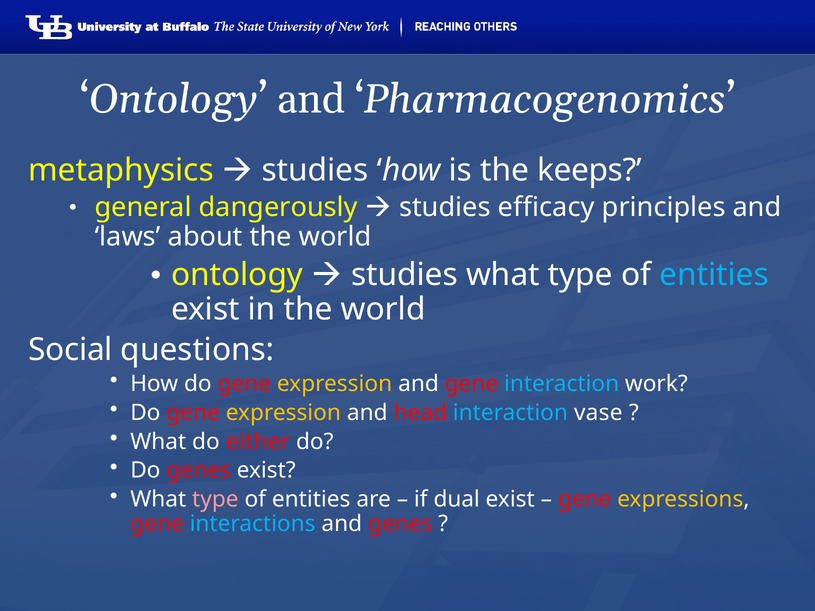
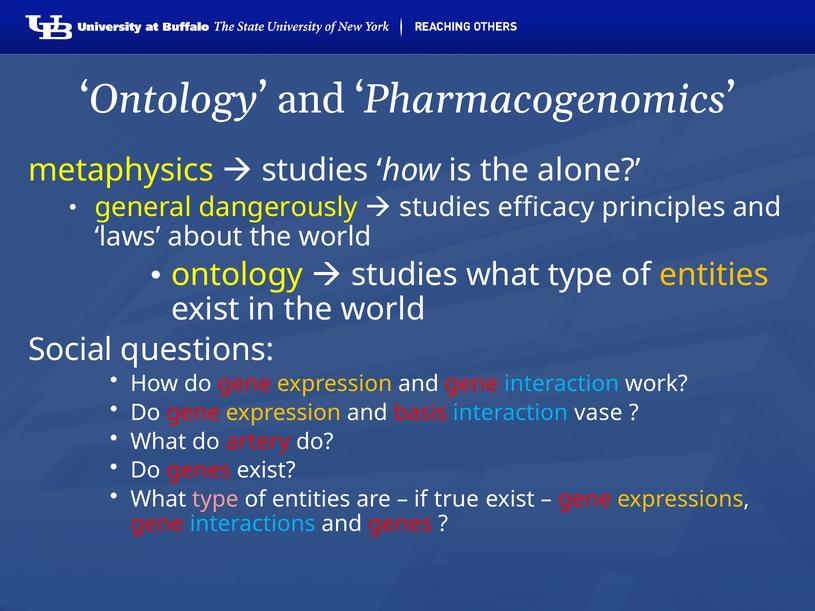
keeps: keeps -> alone
entities at (714, 275) colour: light blue -> yellow
head: head -> basis
either: either -> artery
dual: dual -> true
